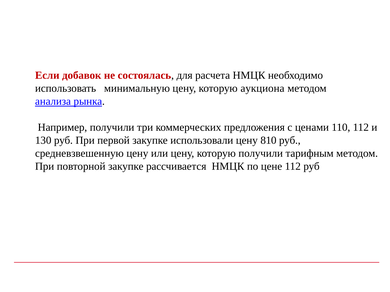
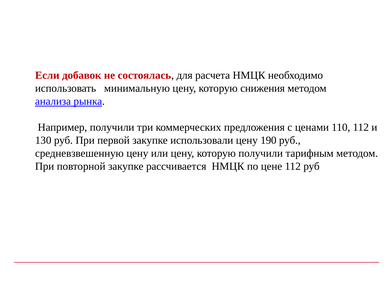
аукциона: аукциона -> снижения
810: 810 -> 190
